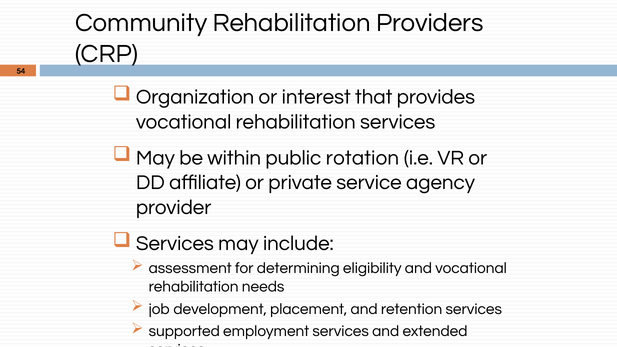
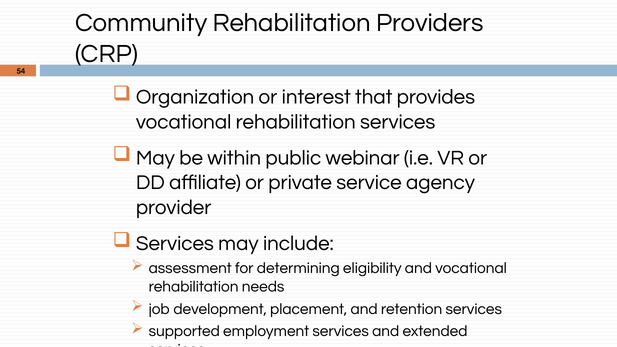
rotation: rotation -> webinar
